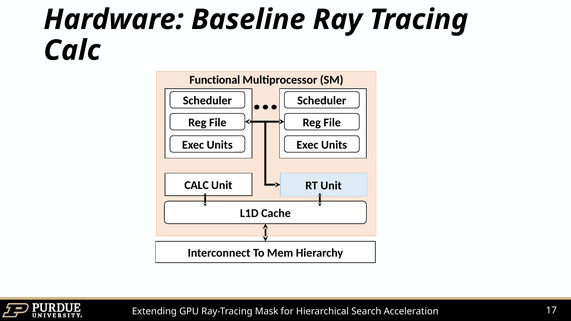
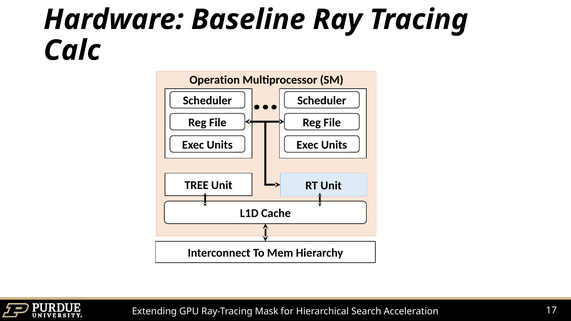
Functional: Functional -> Operation
CALC at (197, 185): CALC -> TREE
